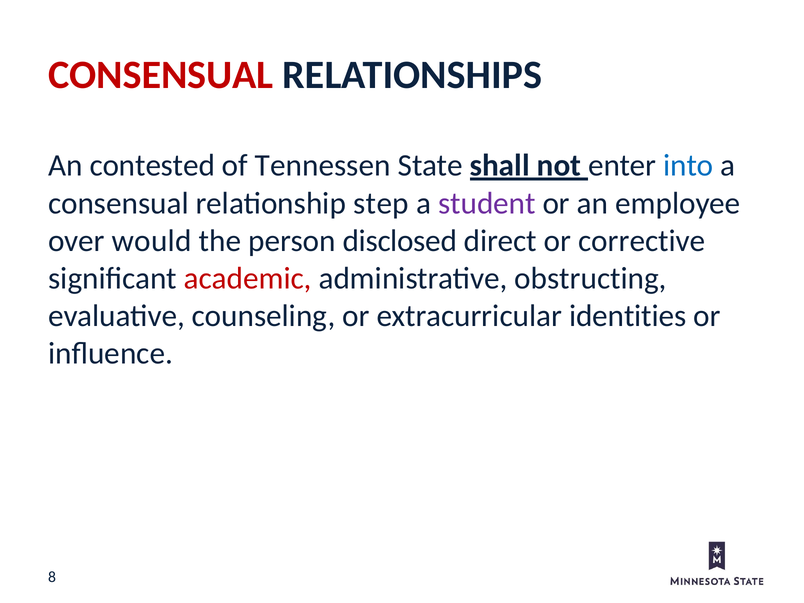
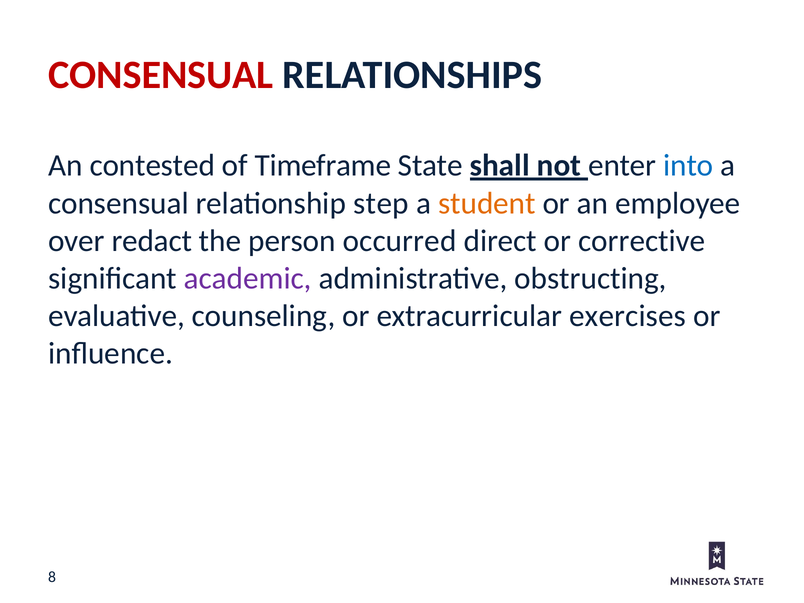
Tennessen: Tennessen -> Timeframe
student colour: purple -> orange
would: would -> redact
disclosed: disclosed -> occurred
academic colour: red -> purple
identities: identities -> exercises
